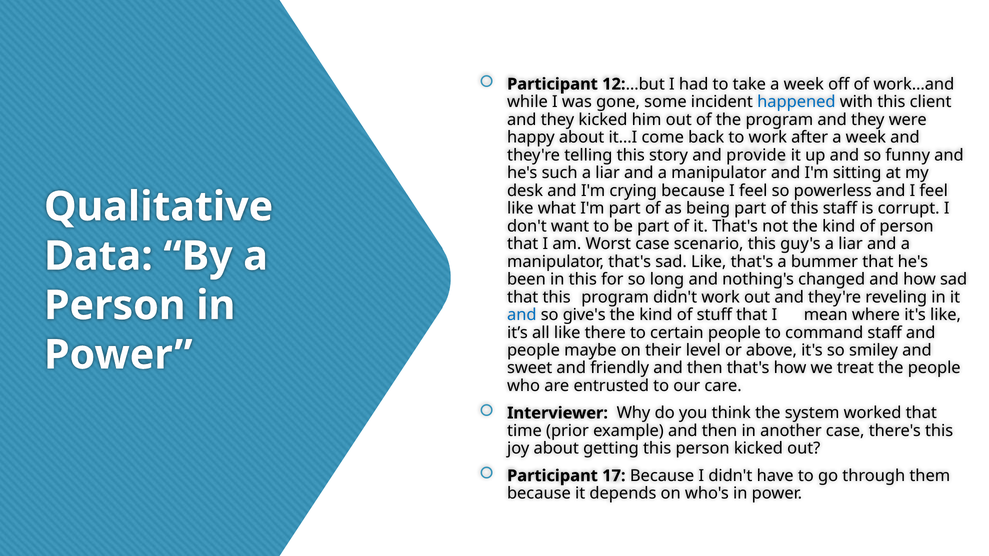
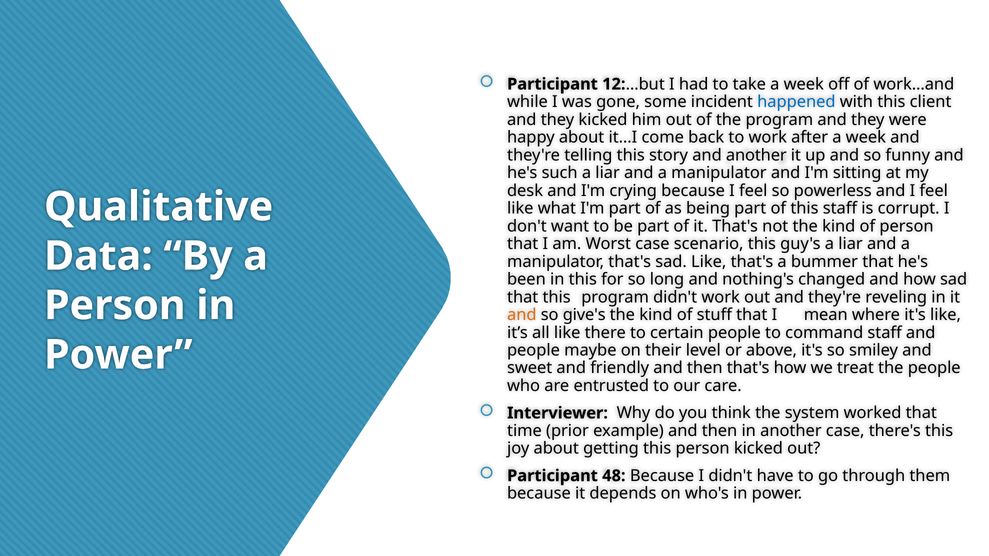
and provide: provide -> another
and at (522, 315) colour: blue -> orange
17: 17 -> 48
